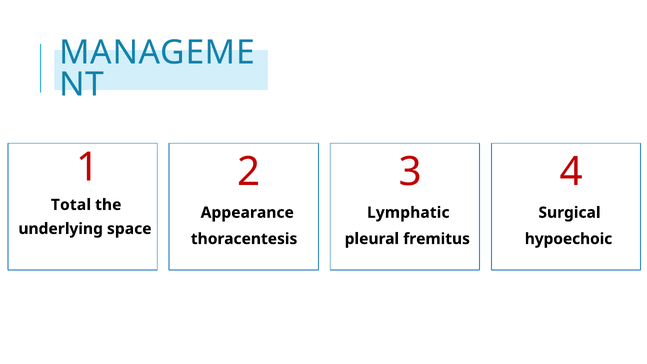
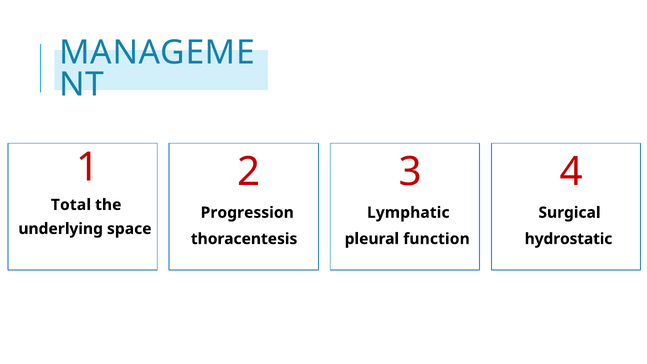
Appearance: Appearance -> Progression
fremitus: fremitus -> function
hypoechoic: hypoechoic -> hydrostatic
